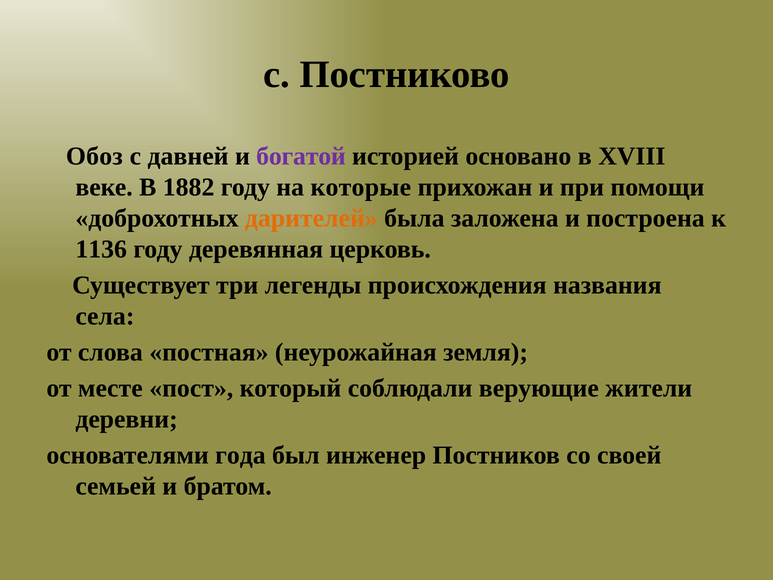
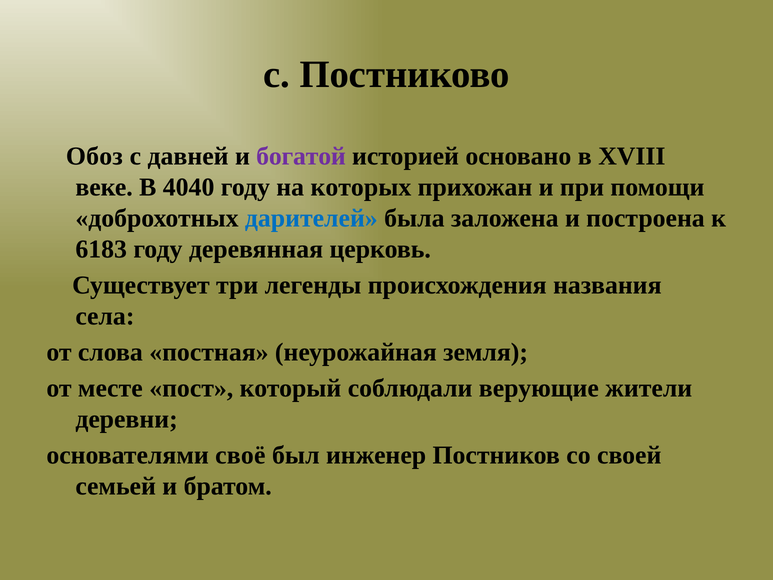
1882: 1882 -> 4040
которые: которые -> которых
дарителей colour: orange -> blue
1136: 1136 -> 6183
года: года -> своё
